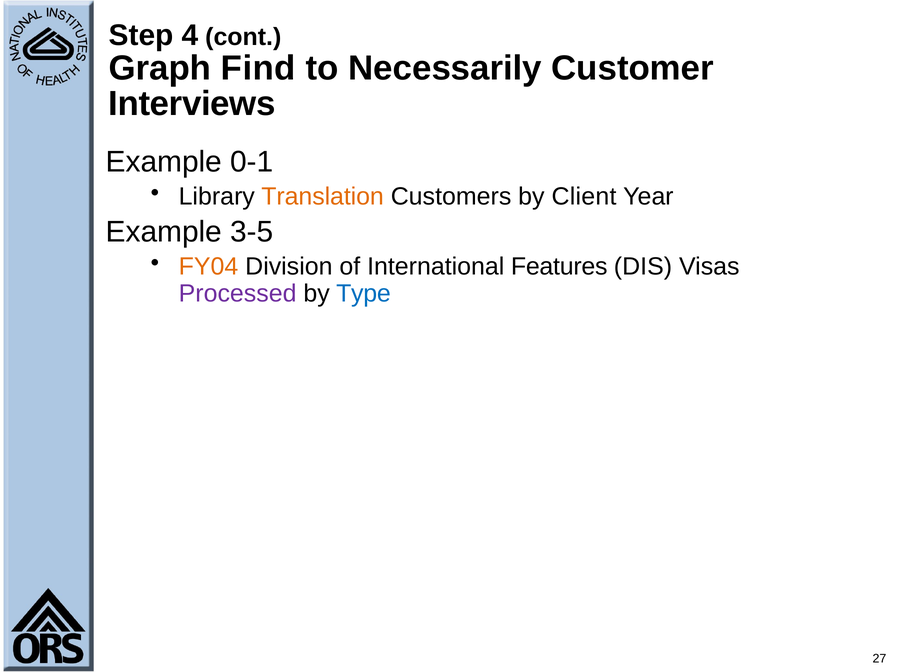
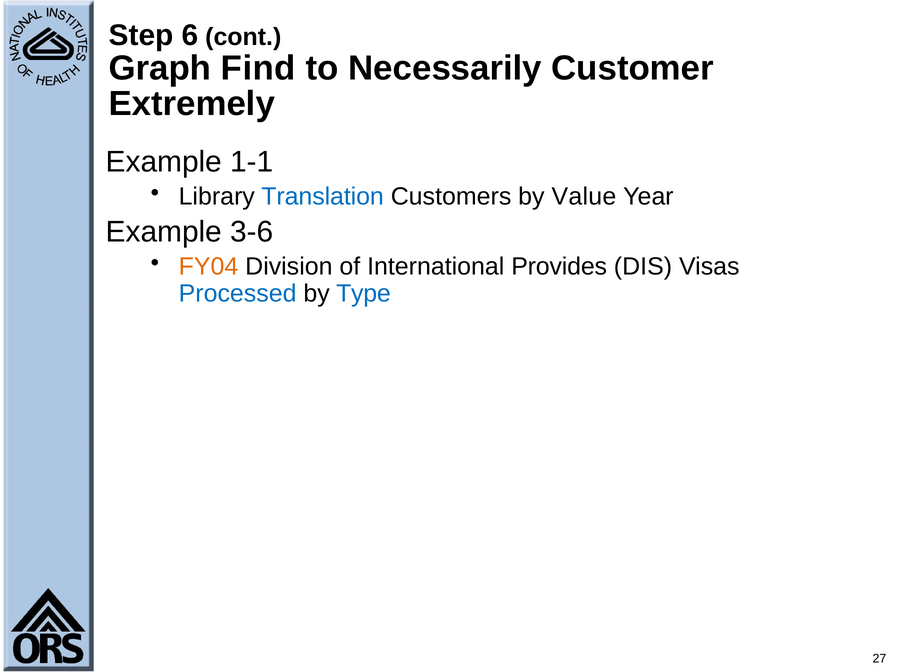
4: 4 -> 6
Interviews: Interviews -> Extremely
0-1: 0-1 -> 1-1
Translation colour: orange -> blue
Client: Client -> Value
3-5: 3-5 -> 3-6
Features: Features -> Provides
Processed colour: purple -> blue
